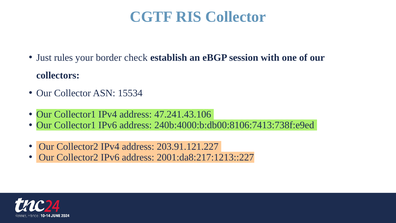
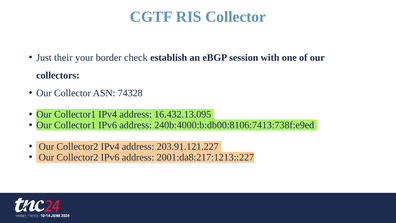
rules: rules -> their
15534: 15534 -> 74328
47.241.43.106: 47.241.43.106 -> 16.432.13.095
